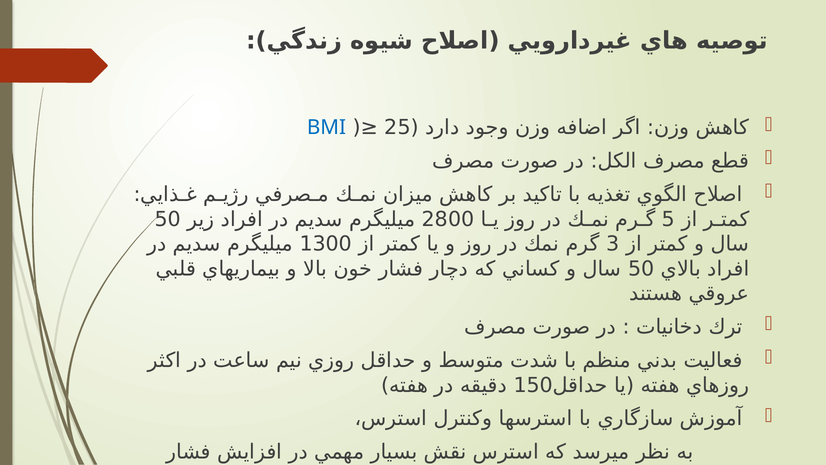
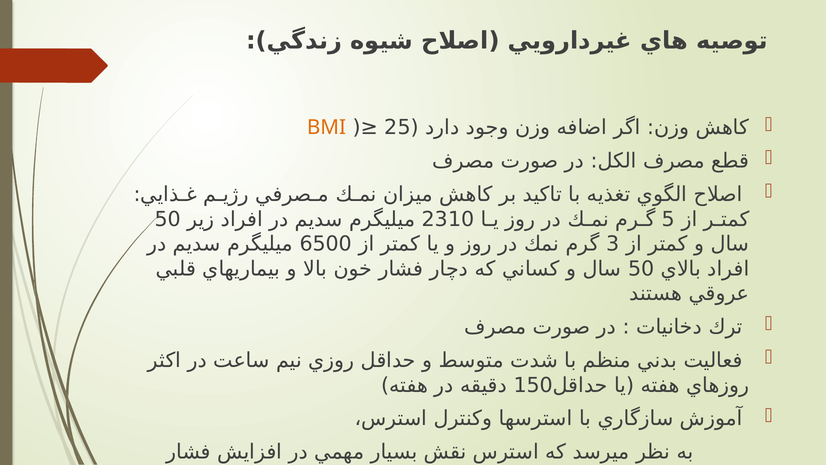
BMI colour: blue -> orange
2800: 2800 -> 2310
1300: 1300 -> 6500
